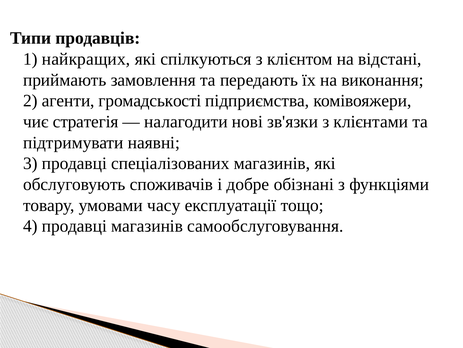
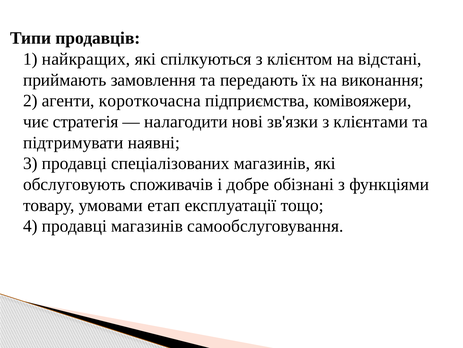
громадськості: громадськості -> короткочасна
часу: часу -> етап
